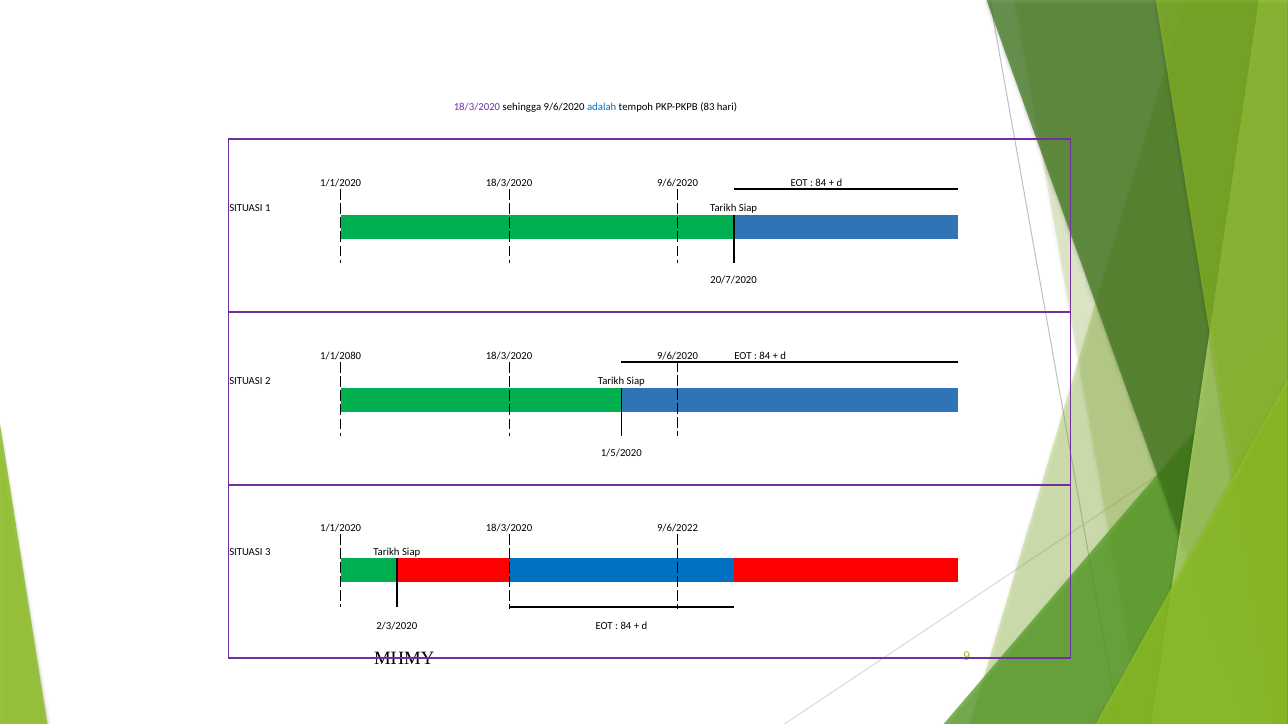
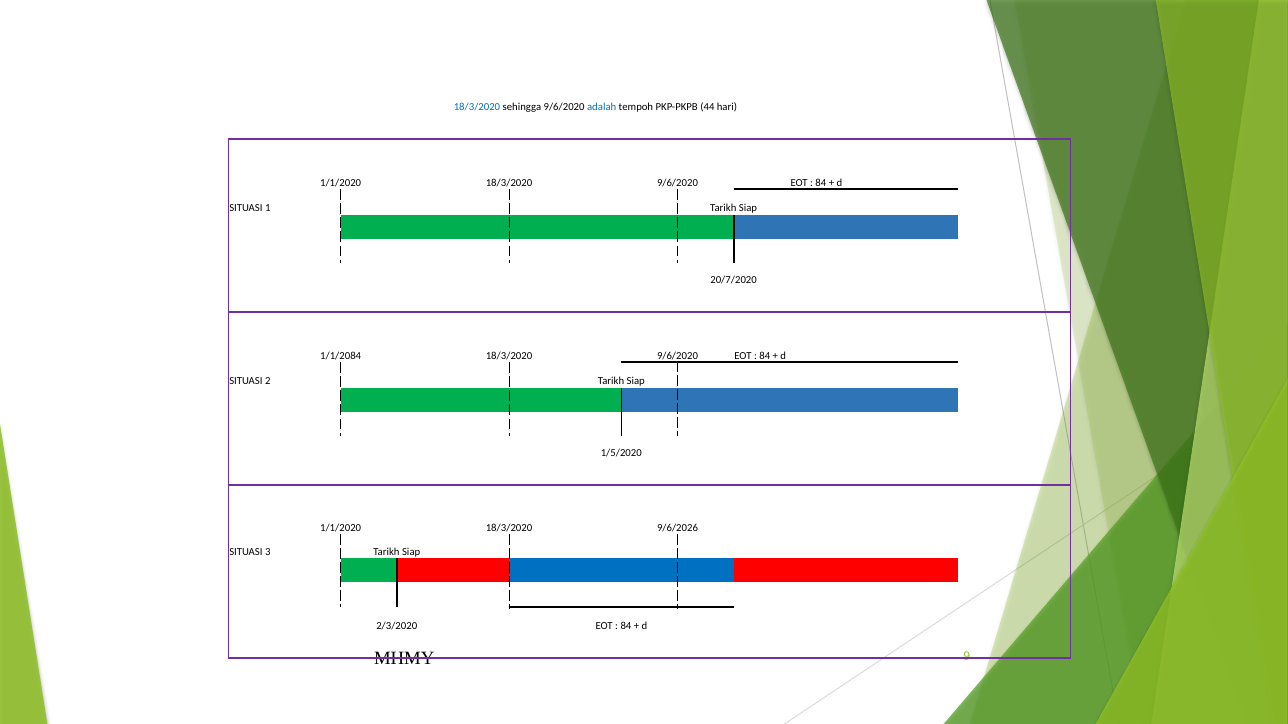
18/3/2020 at (477, 107) colour: purple -> blue
83: 83 -> 44
1/1/2080: 1/1/2080 -> 1/1/2084
9/6/2022: 9/6/2022 -> 9/6/2026
